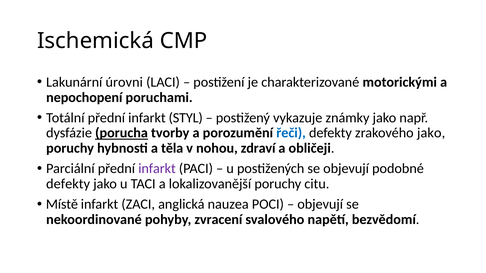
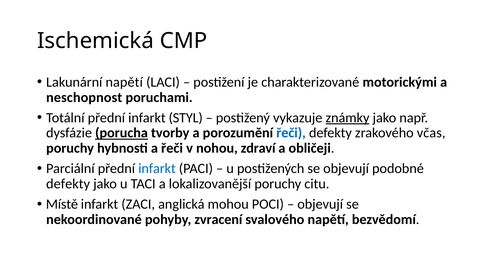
Lakunární úrovni: úrovni -> napětí
nepochopení: nepochopení -> neschopnost
známky underline: none -> present
zrakového jako: jako -> včas
a těla: těla -> řeči
infarkt at (157, 169) colour: purple -> blue
nauzea: nauzea -> mohou
